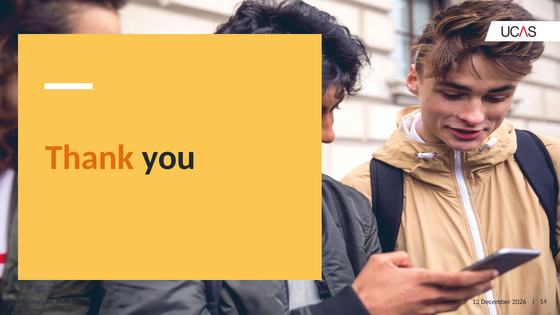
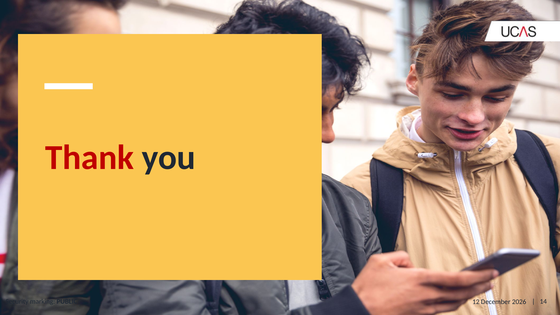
Thank colour: orange -> red
